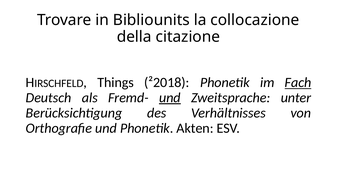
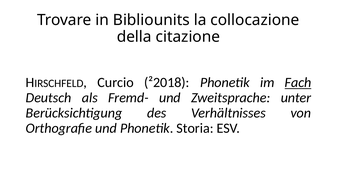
Things: Things -> Curcio
und at (170, 97) underline: present -> none
Akten: Akten -> Storia
